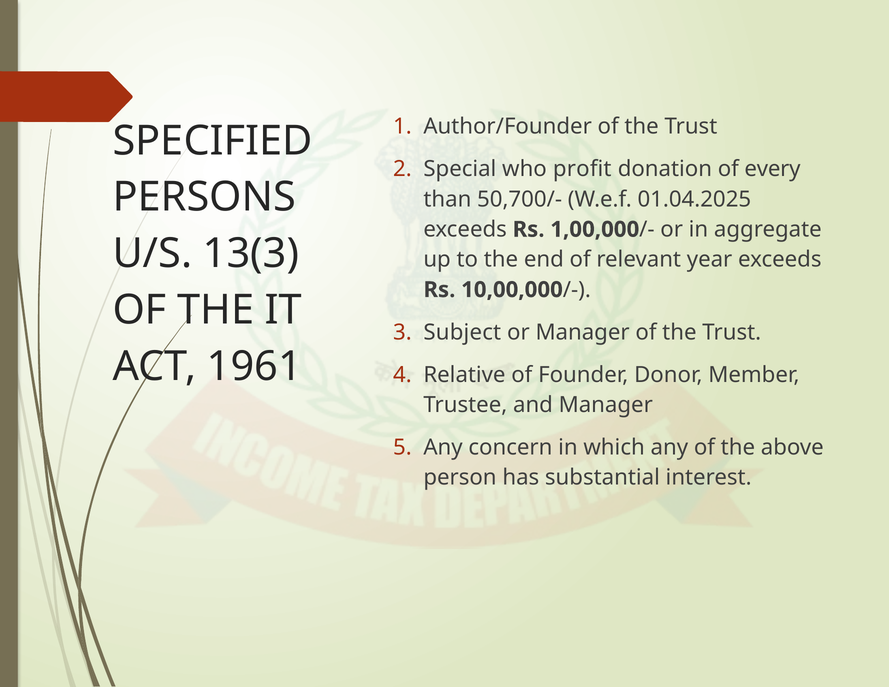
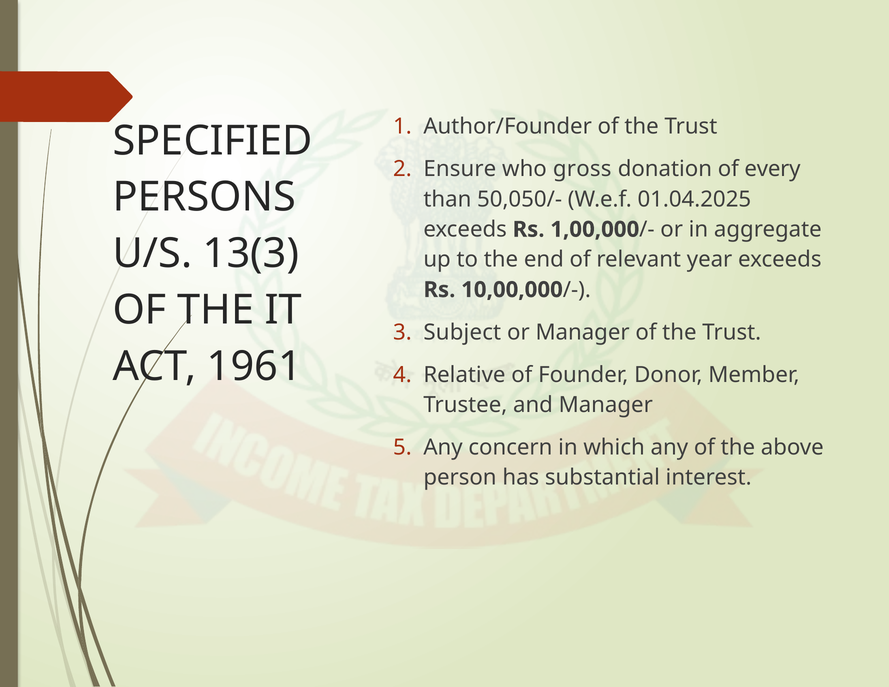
Special: Special -> Ensure
proﬁt: proﬁt -> gross
50,700/-: 50,700/- -> 50,050/-
